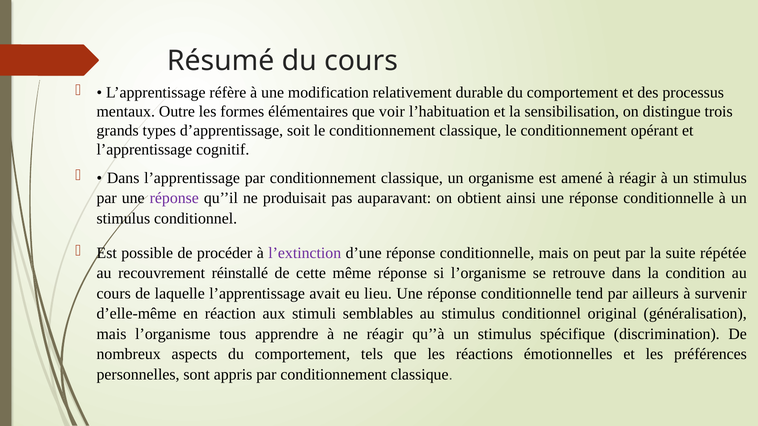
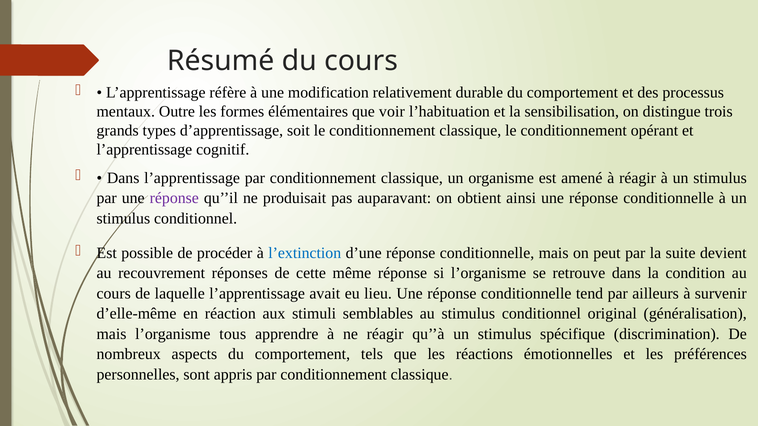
l’extinction colour: purple -> blue
répétée: répétée -> devient
réinstallé: réinstallé -> réponses
